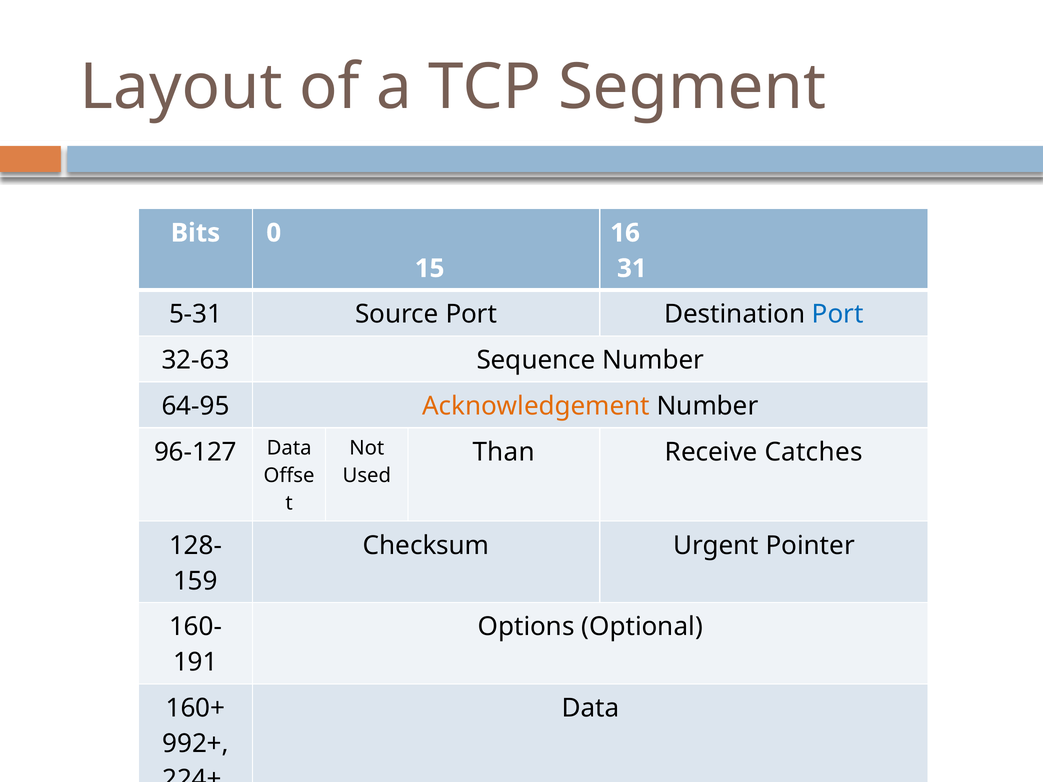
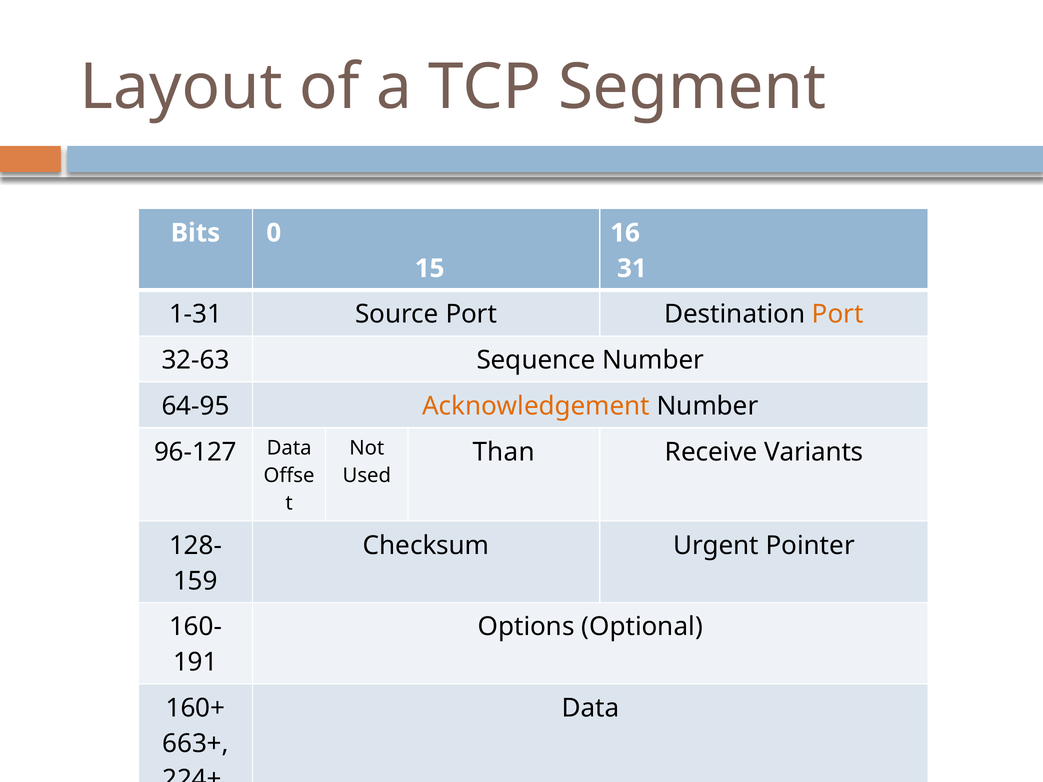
5-31: 5-31 -> 1-31
Port at (838, 314) colour: blue -> orange
Catches: Catches -> Variants
992+: 992+ -> 663+
